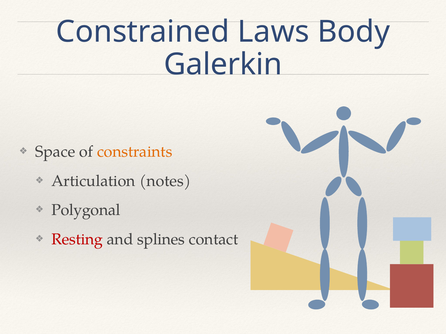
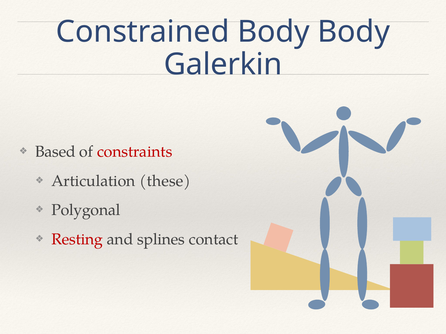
Constrained Laws: Laws -> Body
Space: Space -> Based
constraints colour: orange -> red
notes: notes -> these
